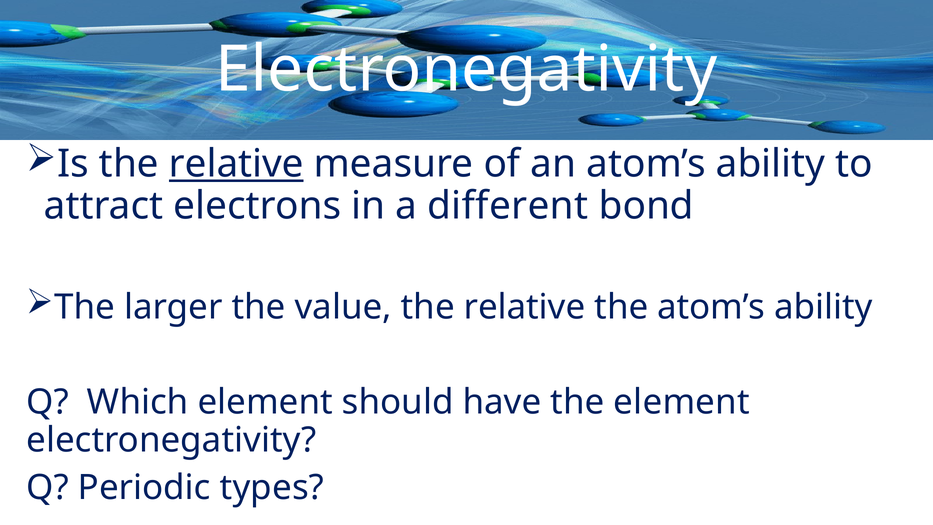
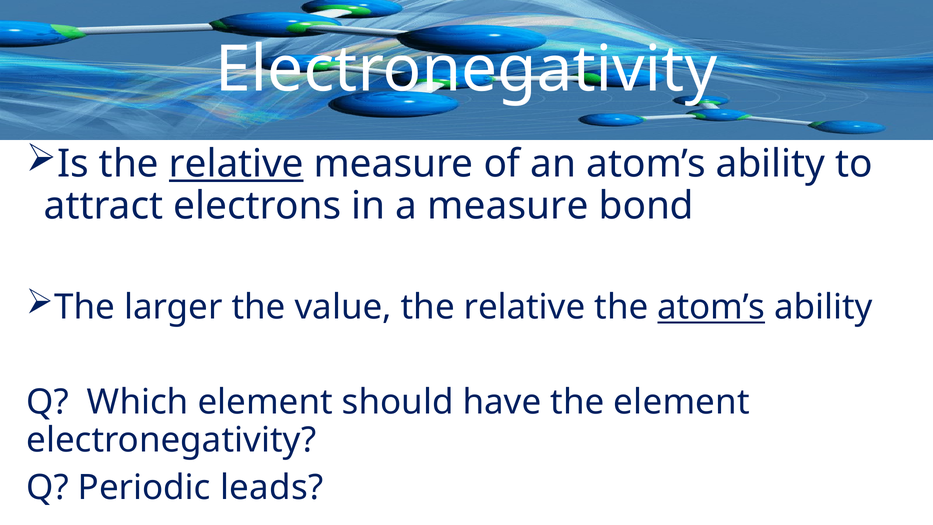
a different: different -> measure
atom’s at (711, 307) underline: none -> present
types: types -> leads
